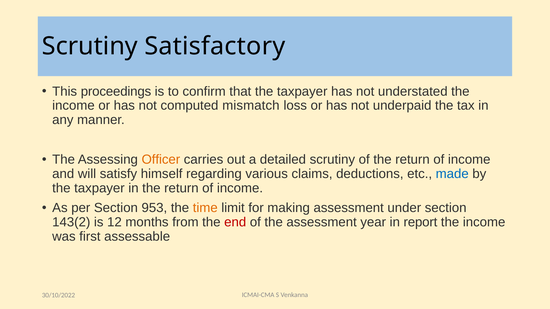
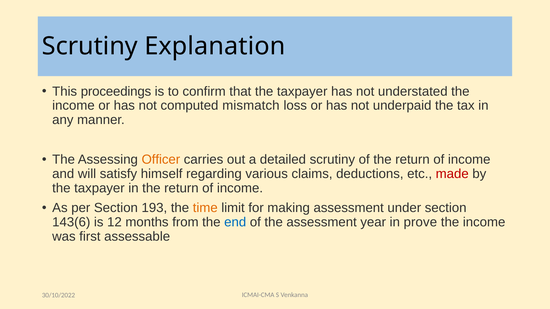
Satisfactory: Satisfactory -> Explanation
made colour: blue -> red
953: 953 -> 193
143(2: 143(2 -> 143(6
end colour: red -> blue
report: report -> prove
